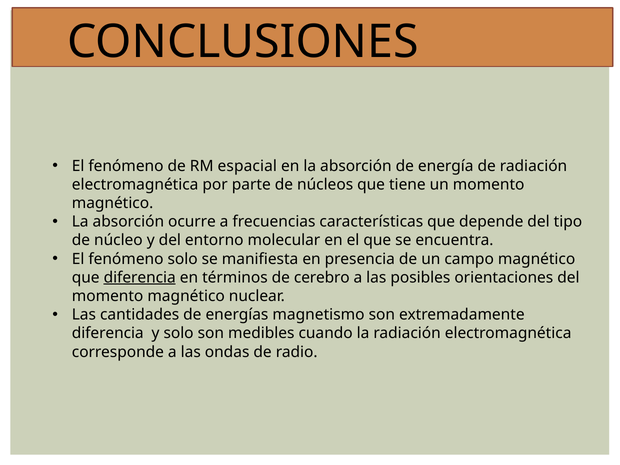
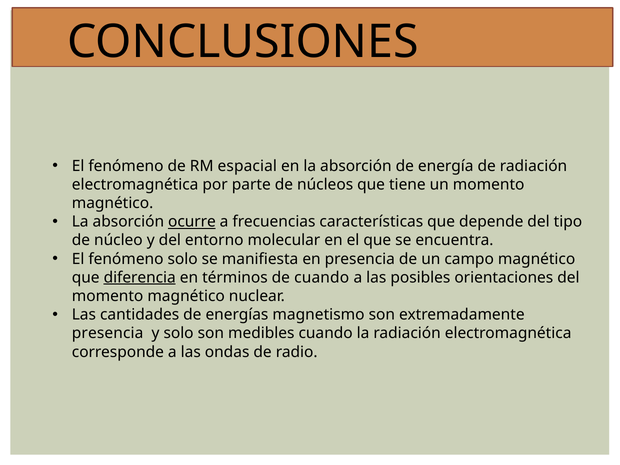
ocurre underline: none -> present
de cerebro: cerebro -> cuando
diferencia at (108, 333): diferencia -> presencia
